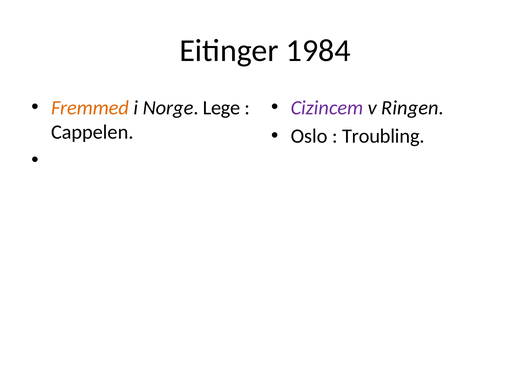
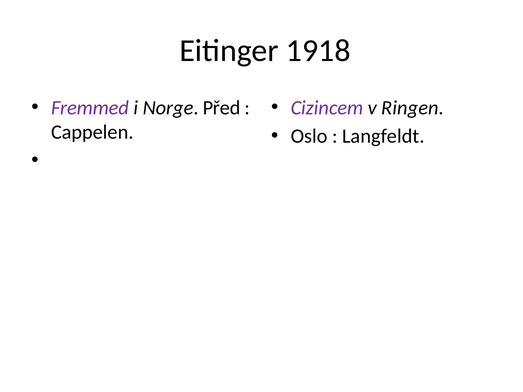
1984: 1984 -> 1918
Fremmed colour: orange -> purple
Lege: Lege -> Před
Troubling: Troubling -> Langfeldt
